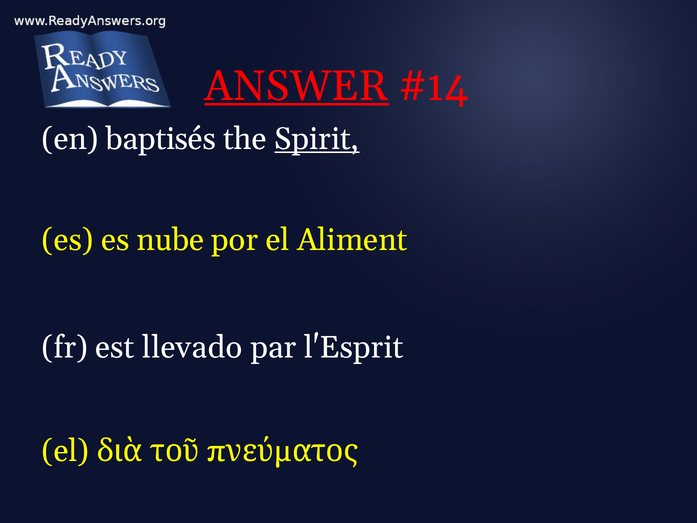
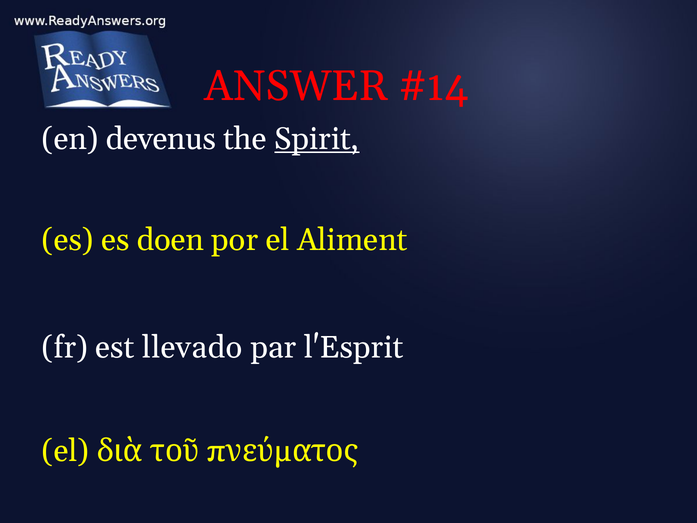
ANSWER underline: present -> none
baptisés: baptisés -> devenus
nube: nube -> doen
